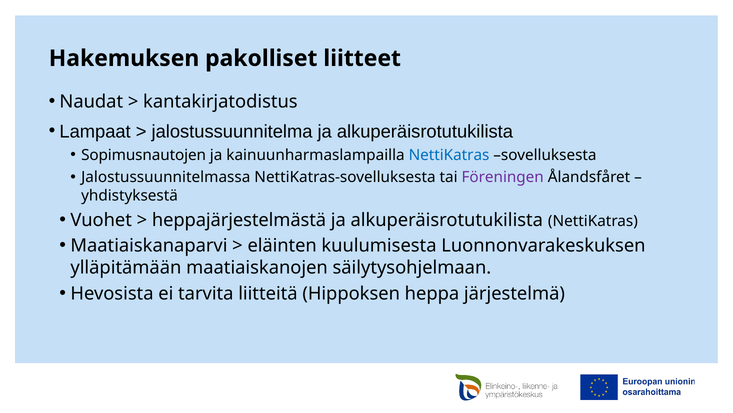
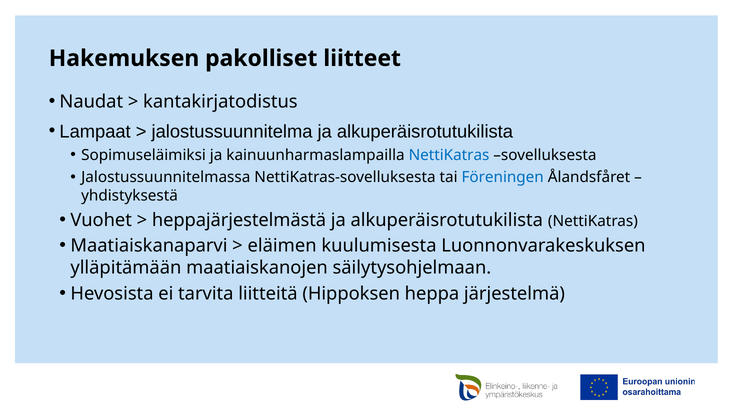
Sopimusnautojen: Sopimusnautojen -> Sopimuseläimiksi
Föreningen colour: purple -> blue
eläinten: eläinten -> eläimen
